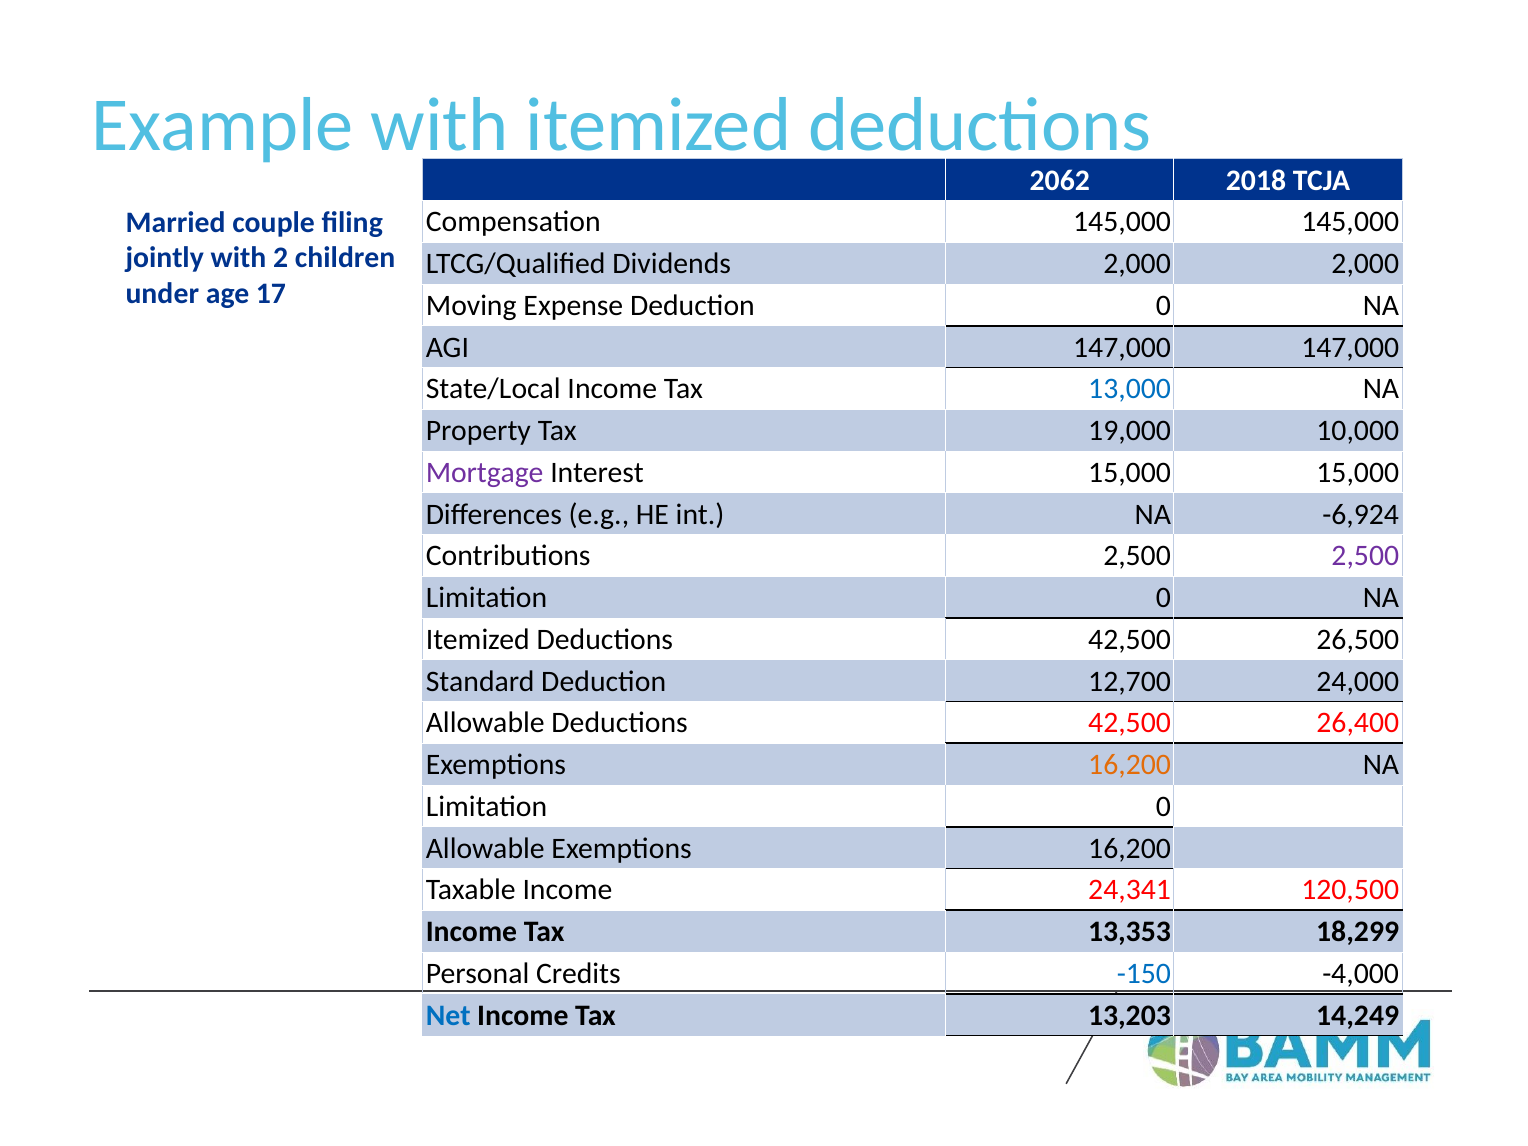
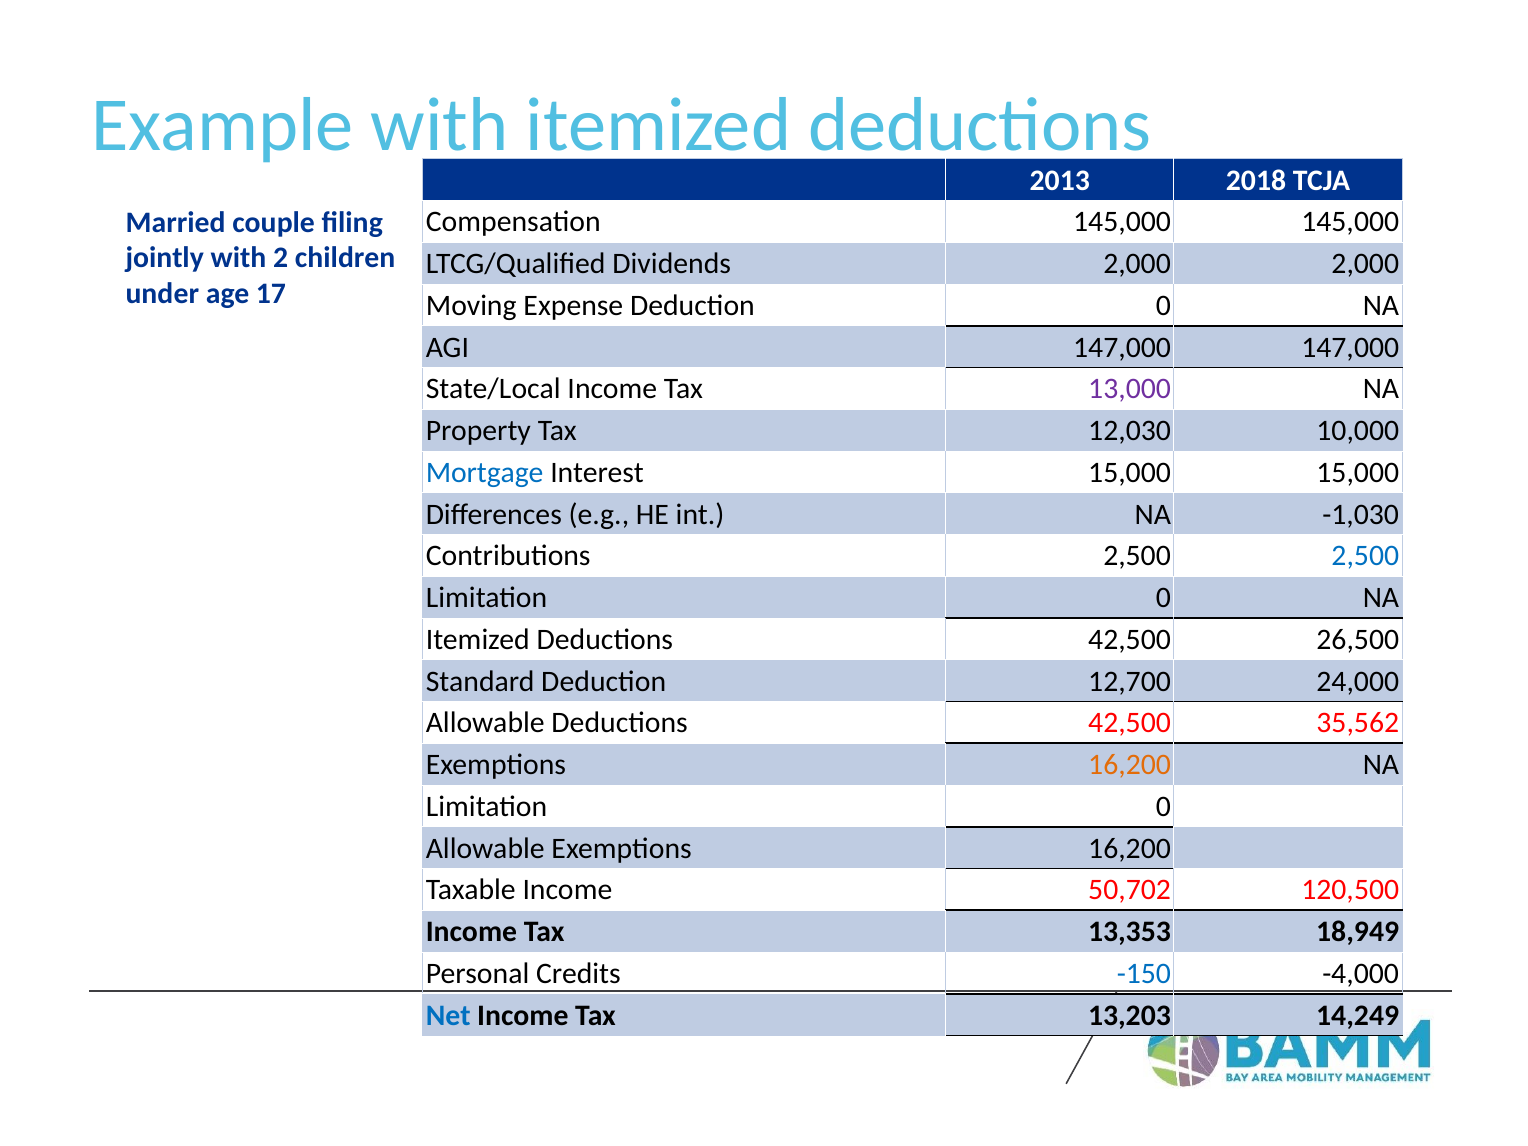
2062: 2062 -> 2013
13,000 colour: blue -> purple
19,000: 19,000 -> 12,030
Mortgage colour: purple -> blue
-6,924: -6,924 -> -1,030
2,500 at (1365, 556) colour: purple -> blue
26,400: 26,400 -> 35,562
24,341: 24,341 -> 50,702
18,299: 18,299 -> 18,949
